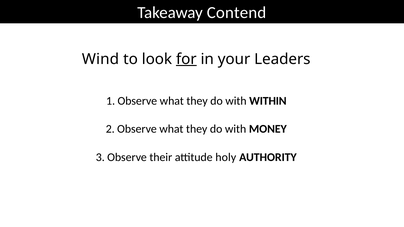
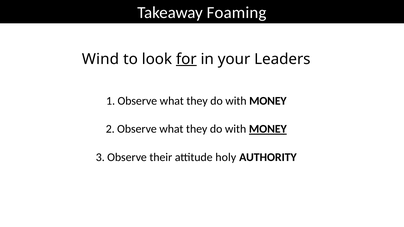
Contend: Contend -> Foaming
WITHIN at (268, 101): WITHIN -> MONEY
MONEY at (268, 129) underline: none -> present
